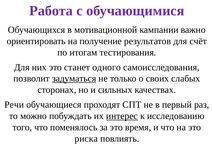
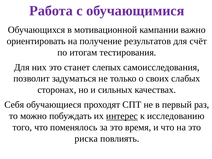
одного: одного -> слепых
задуматься underline: present -> none
Речи: Речи -> Себя
